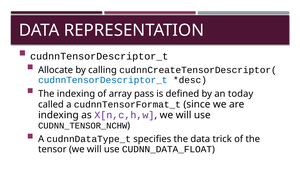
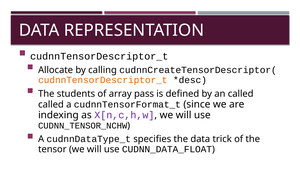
cudnnTensorDescriptor_t at (103, 80) colour: blue -> orange
The indexing: indexing -> students
an today: today -> called
